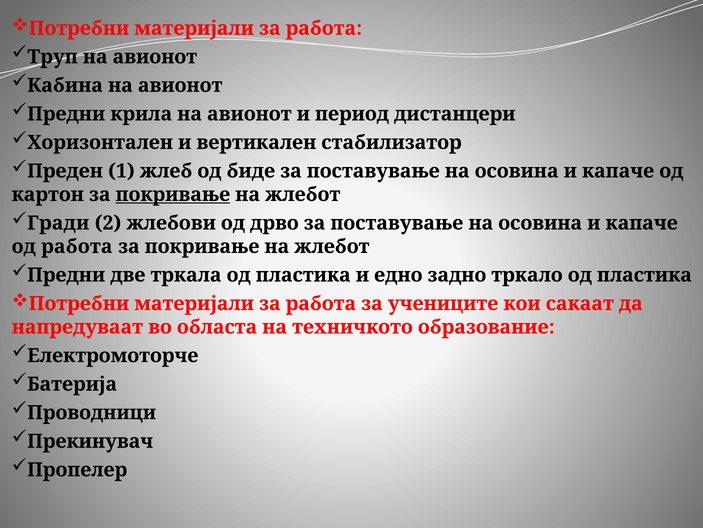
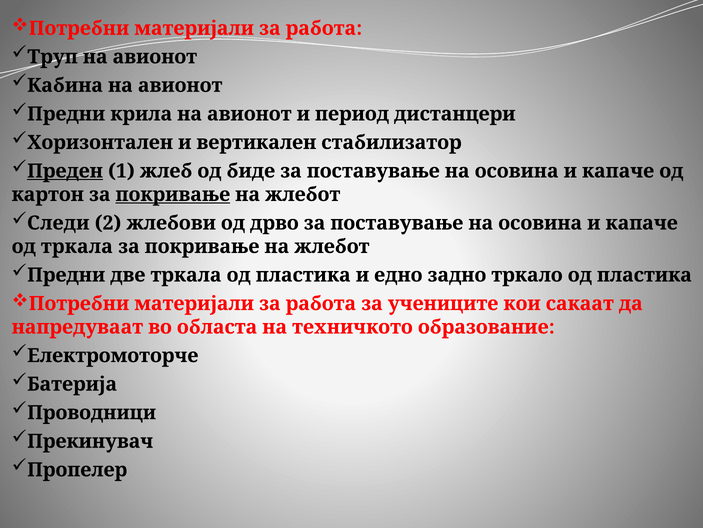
Преден underline: none -> present
Гради: Гради -> Следи
од работа: работа -> тркала
